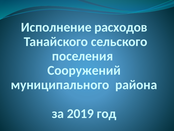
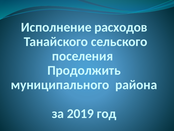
Сооружений: Сооружений -> Продолжить
